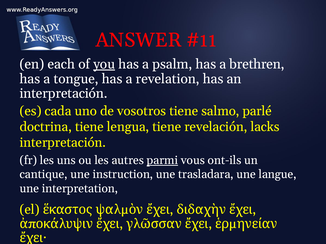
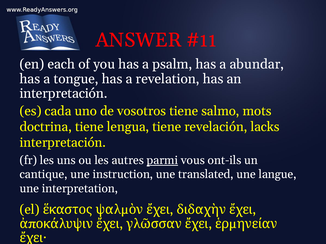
you underline: present -> none
brethren: brethren -> abundar
parlé: parlé -> mots
trasladara: trasladara -> translated
